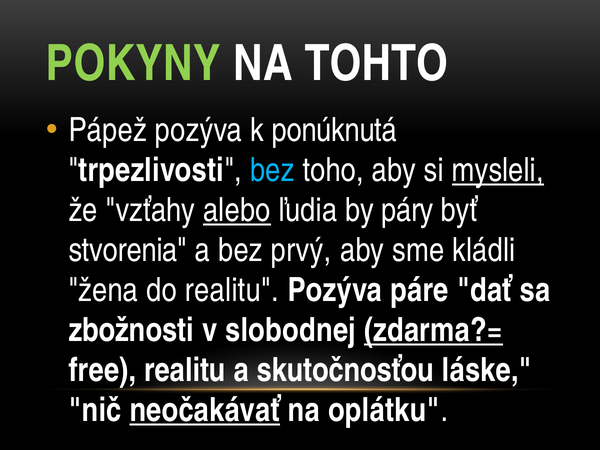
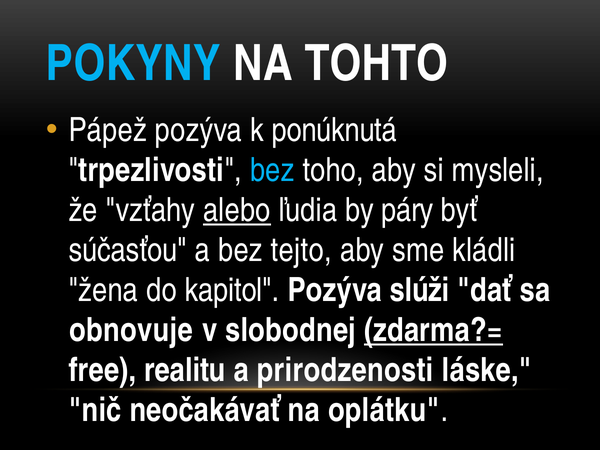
POKYNY colour: light green -> light blue
mysleli underline: present -> none
stvorenia: stvorenia -> súčasťou
prvý: prvý -> tejto
do realitu: realitu -> kapitol
páre: páre -> slúži
zbožnosti: zbožnosti -> obnovuje
skutočnosťou: skutočnosťou -> prirodzenosti
neočakávať underline: present -> none
